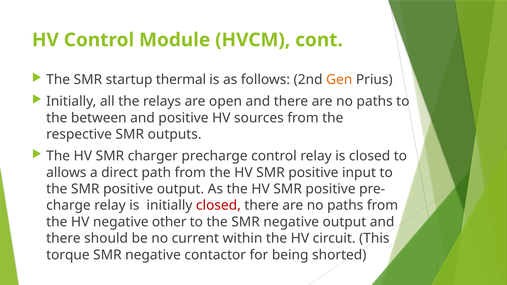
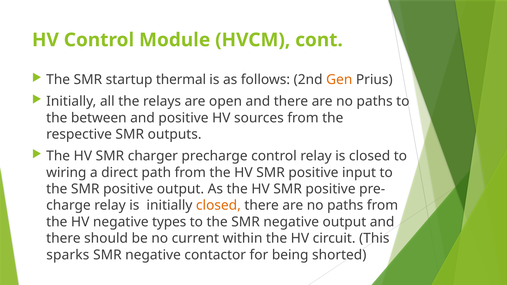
allows: allows -> wiring
closed at (218, 206) colour: red -> orange
other: other -> types
torque: torque -> sparks
